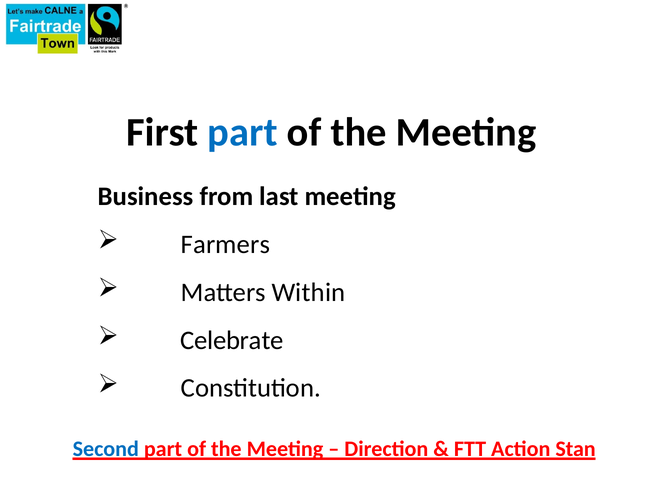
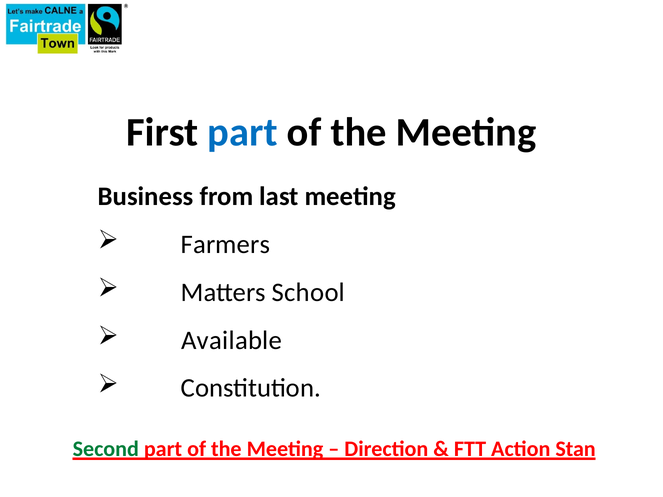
Within: Within -> School
Celebrate: Celebrate -> Available
Second colour: blue -> green
